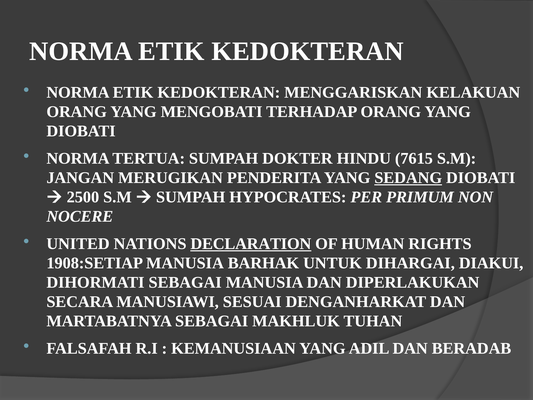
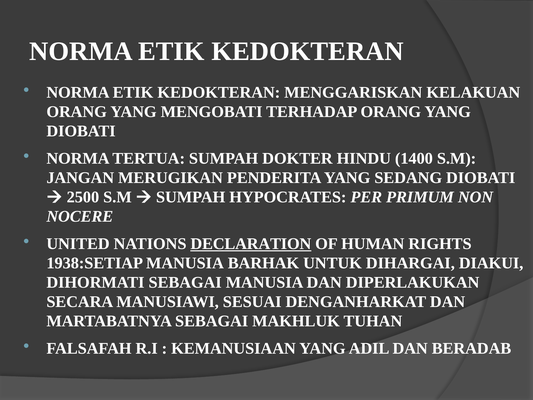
7615: 7615 -> 1400
SEDANG underline: present -> none
1908:SETIAP: 1908:SETIAP -> 1938:SETIAP
